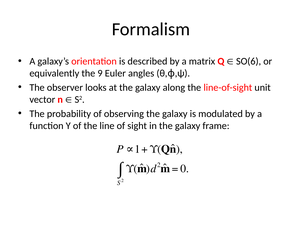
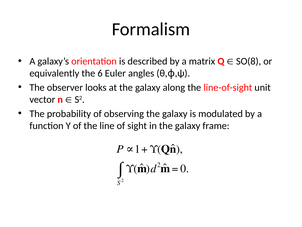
SO(6: SO(6 -> SO(8
9: 9 -> 6
